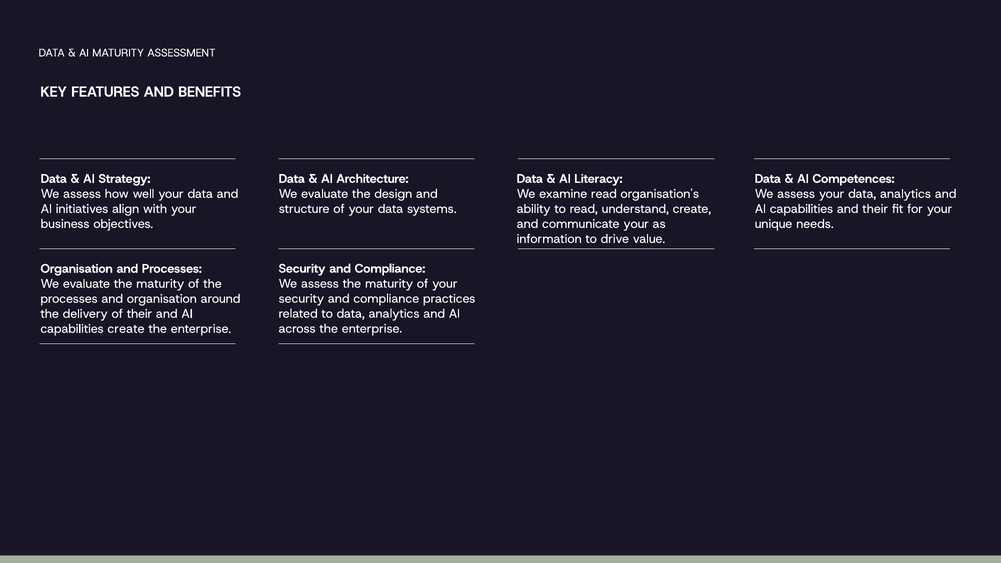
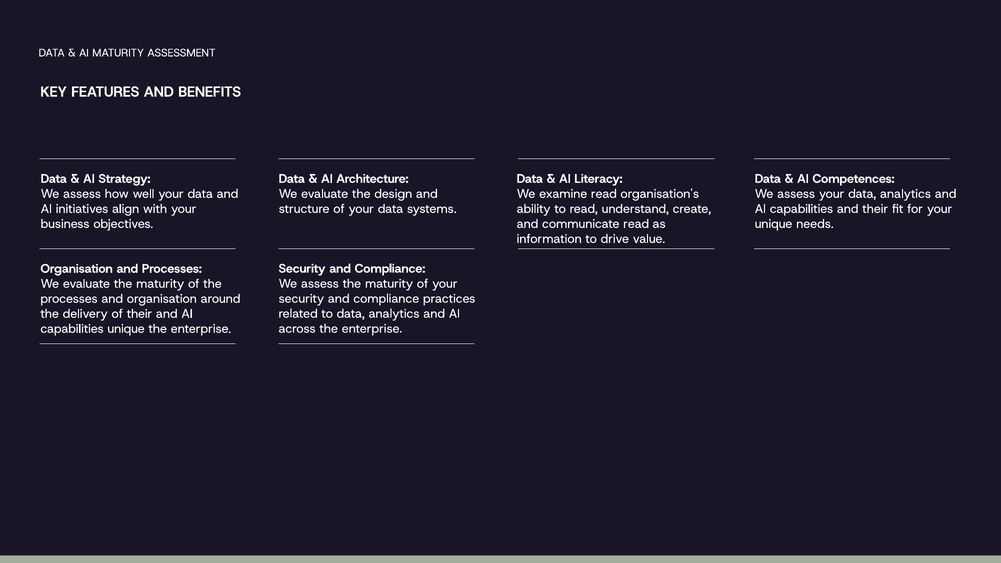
communicate your: your -> read
capabilities create: create -> unique
